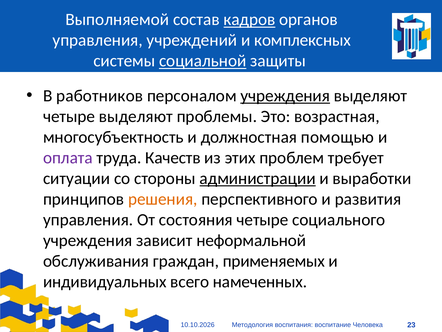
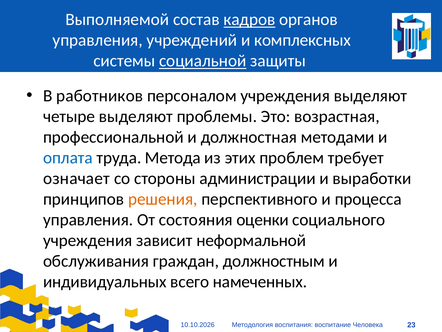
учреждения at (285, 96) underline: present -> none
многосубъектность: многосубъектность -> профессиональной
помощью: помощью -> методами
оплата colour: purple -> blue
Качеств: Качеств -> Метода
ситуации: ситуации -> означает
администрации underline: present -> none
развития: развития -> процесса
состояния четыре: четыре -> оценки
применяемых: применяемых -> должностным
